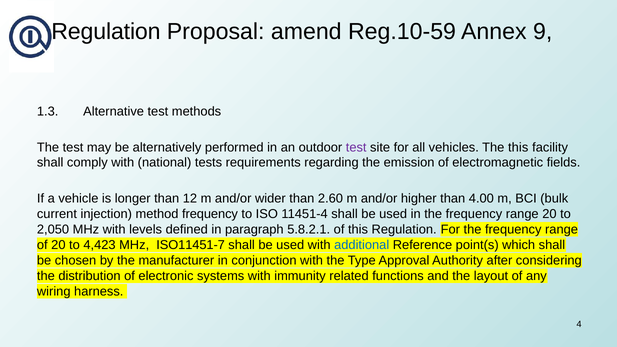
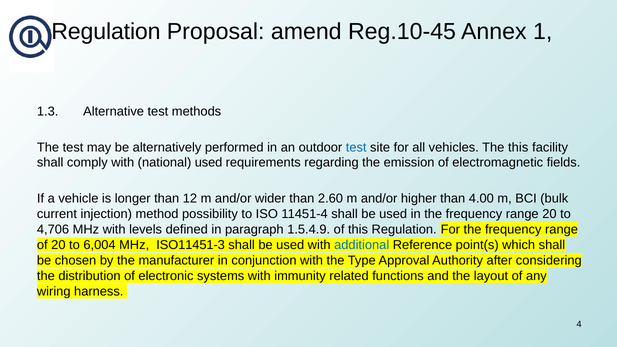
Reg.10-59: Reg.10-59 -> Reg.10-45
9: 9 -> 1
test at (356, 147) colour: purple -> blue
national tests: tests -> used
method frequency: frequency -> possibility
2,050: 2,050 -> 4,706
5.8.2.1: 5.8.2.1 -> 1.5.4.9
4,423: 4,423 -> 6,004
ISO11451-7: ISO11451-7 -> ISO11451-3
